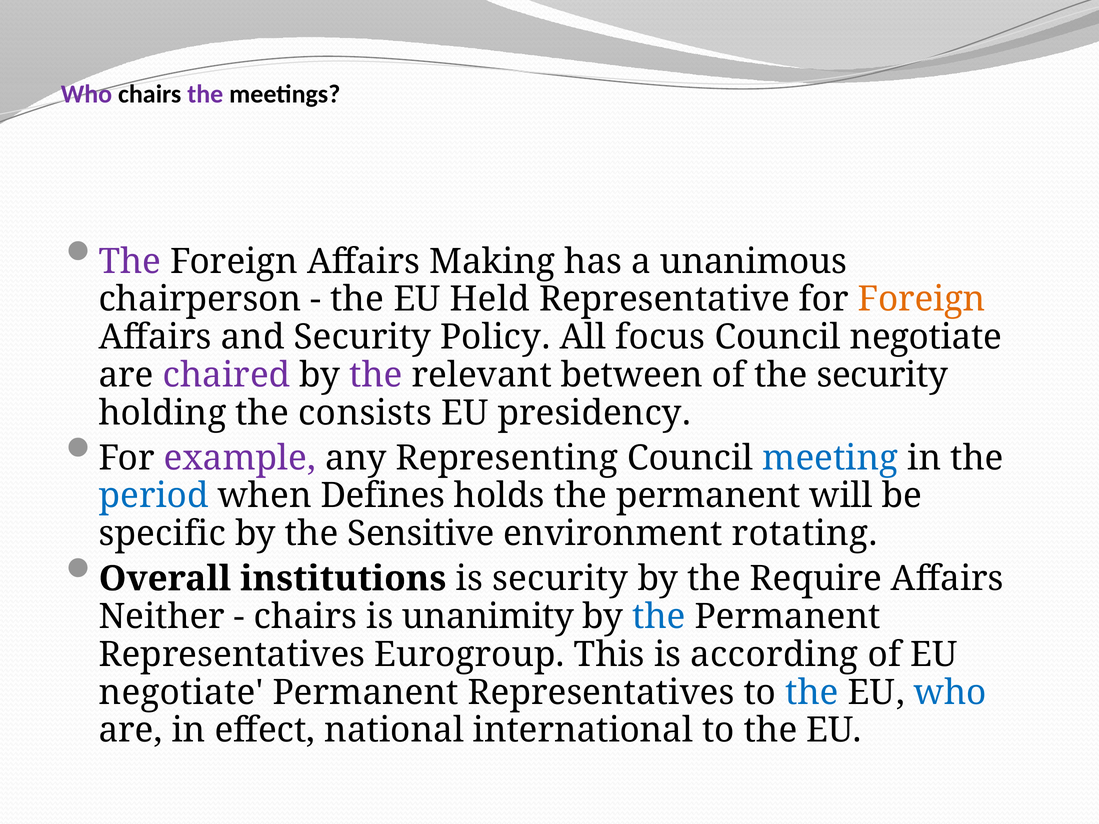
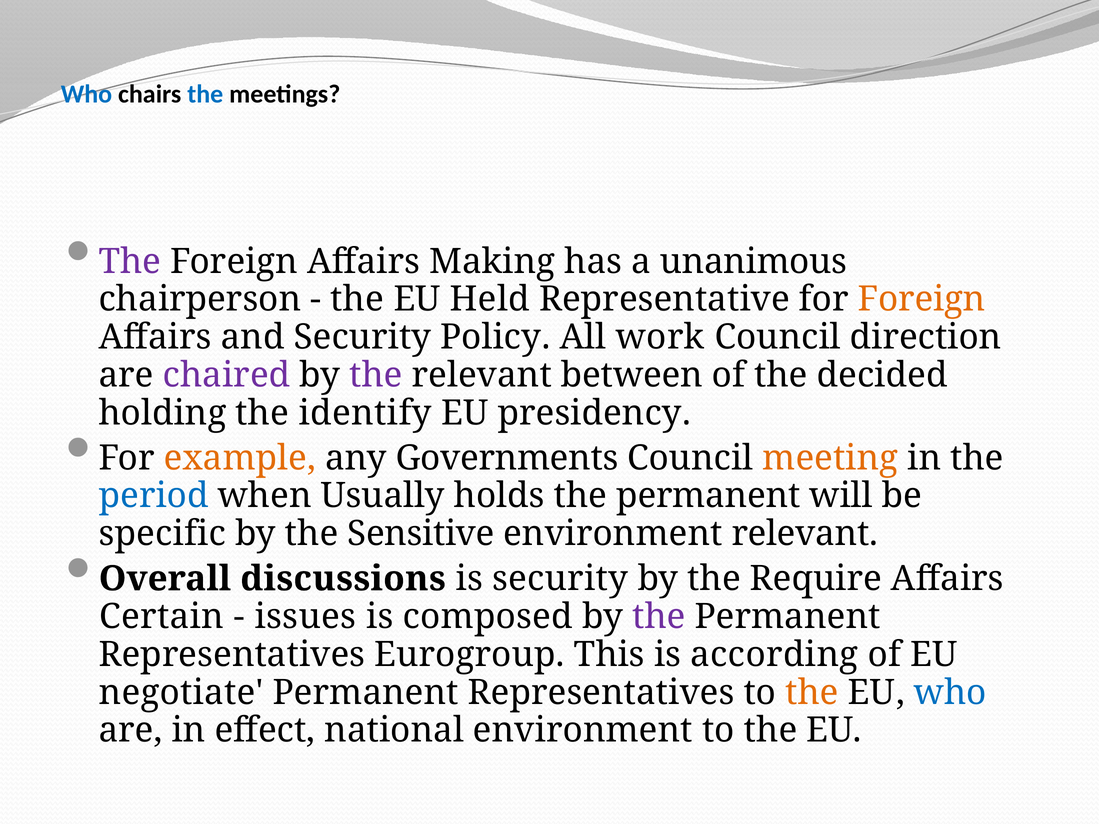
Who at (86, 94) colour: purple -> blue
the at (205, 94) colour: purple -> blue
focus: focus -> work
Council negotiate: negotiate -> direction
the security: security -> decided
consists: consists -> identify
example colour: purple -> orange
Representing: Representing -> Governments
meeting colour: blue -> orange
Defines: Defines -> Usually
environment rotating: rotating -> relevant
institutions: institutions -> discussions
Neither: Neither -> Certain
chairs at (306, 617): chairs -> issues
unanimity: unanimity -> composed
the at (659, 617) colour: blue -> purple
the at (812, 693) colour: blue -> orange
national international: international -> environment
